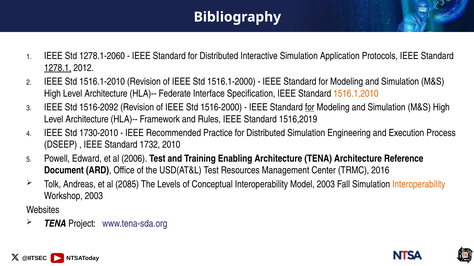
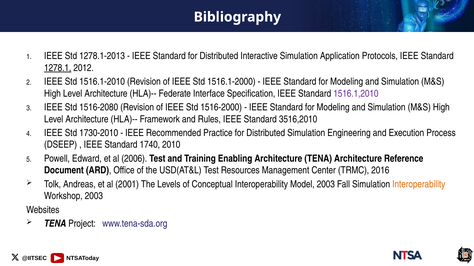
1278.1-2060: 1278.1-2060 -> 1278.1-2013
1516.1,2010 colour: orange -> purple
1516-2092: 1516-2092 -> 1516-2080
for at (310, 108) underline: present -> none
1516,2019: 1516,2019 -> 3516,2010
1732: 1732 -> 1740
2085: 2085 -> 2001
